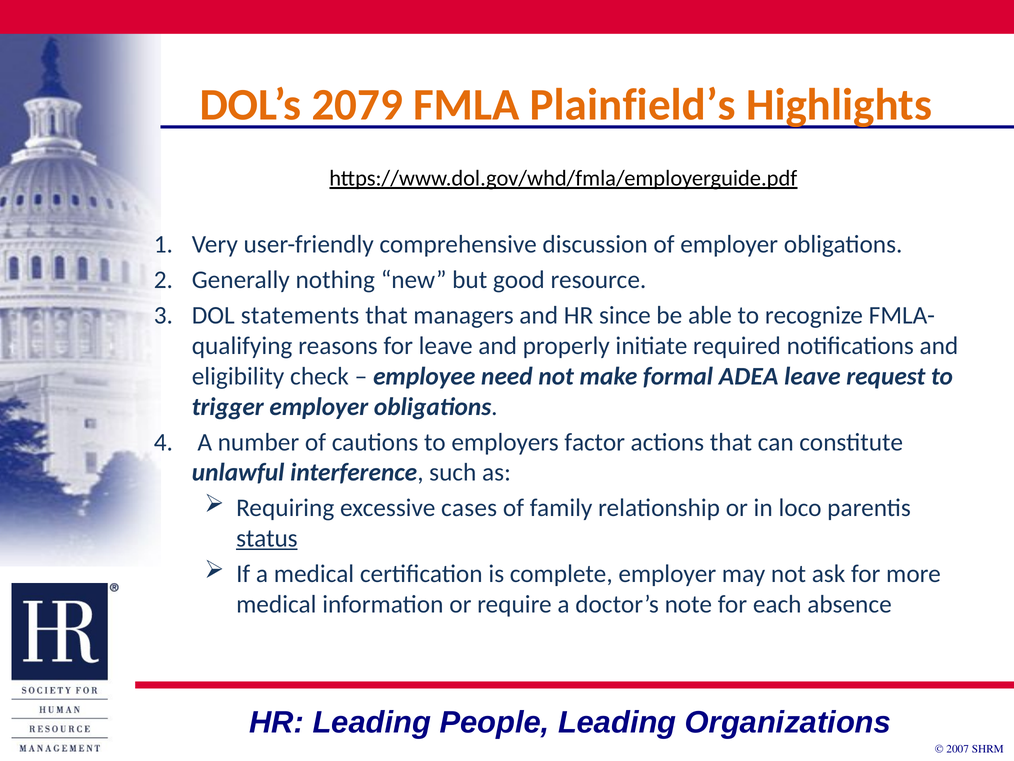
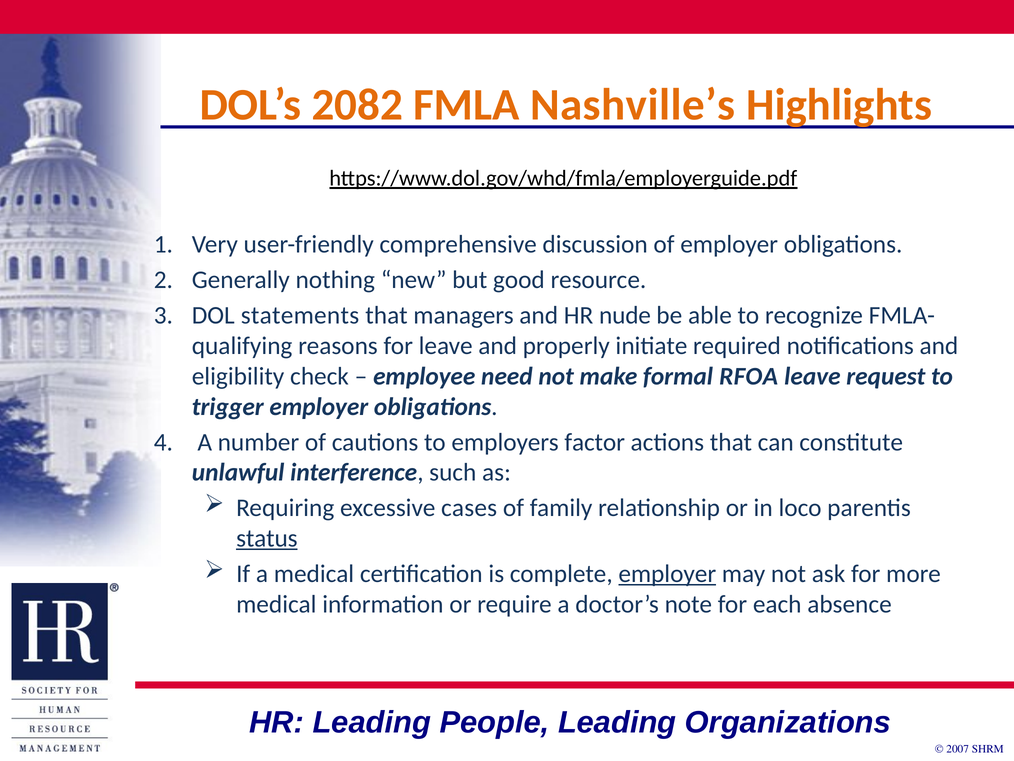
2079: 2079 -> 2082
Plainfield’s: Plainfield’s -> Nashville’s
since: since -> nude
ADEA: ADEA -> RFOA
employer at (667, 574) underline: none -> present
